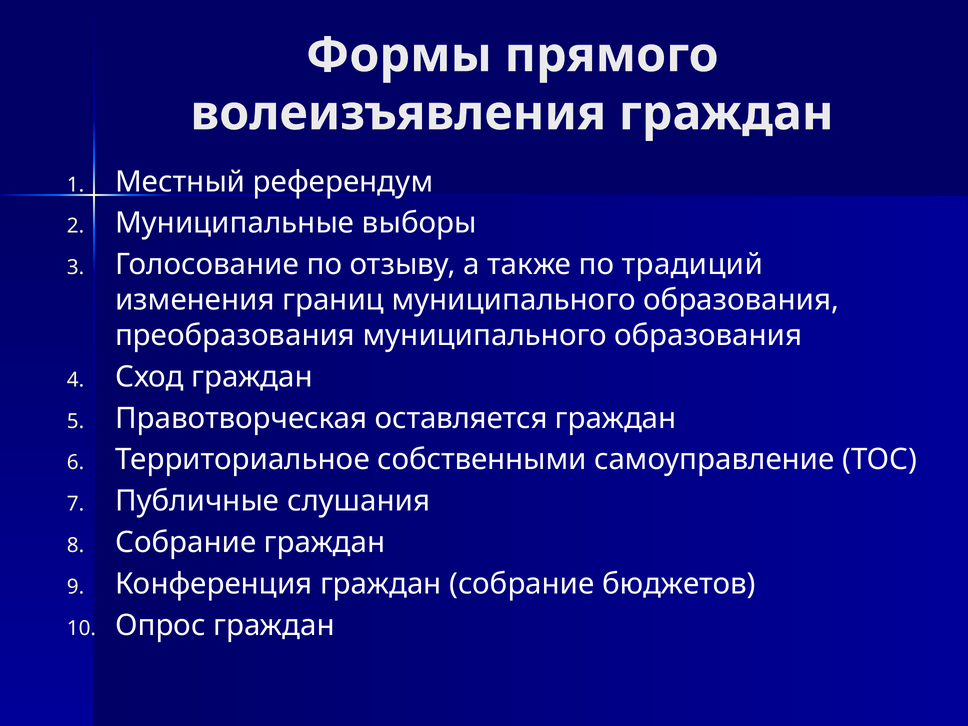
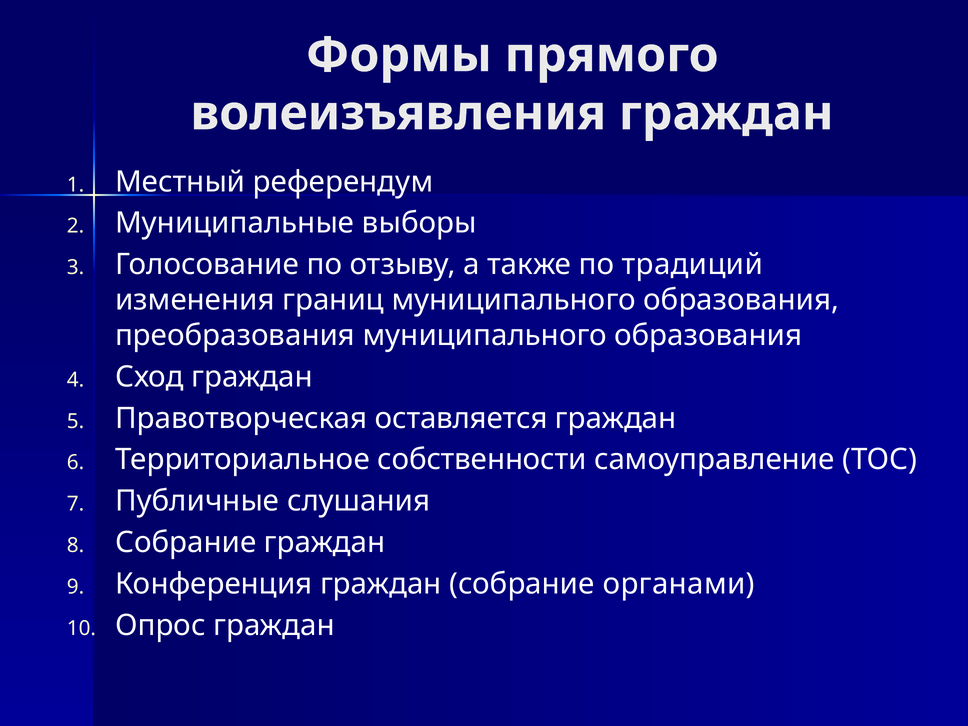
собственными: собственными -> собственности
бюджетов: бюджетов -> органами
